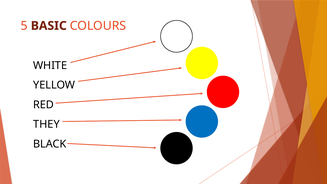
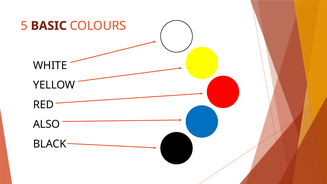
THEY: THEY -> ALSO
